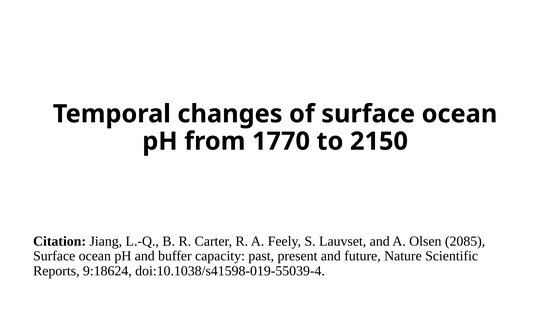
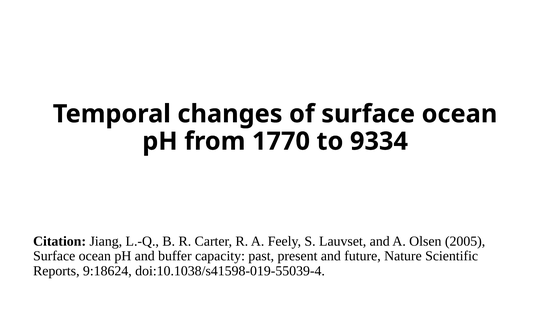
2150: 2150 -> 9334
2085: 2085 -> 2005
